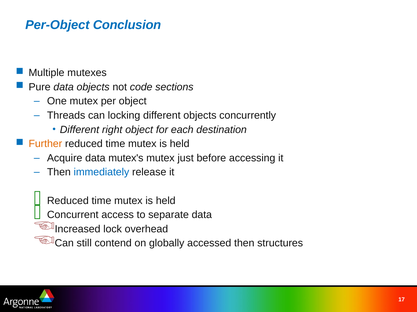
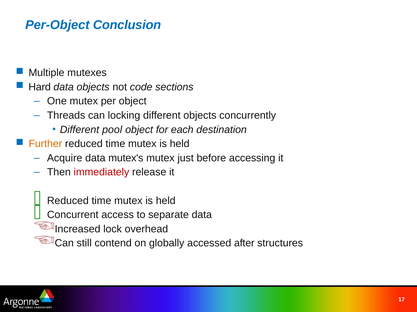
Pure: Pure -> Hard
right: right -> pool
immediately colour: blue -> red
accessed then: then -> after
